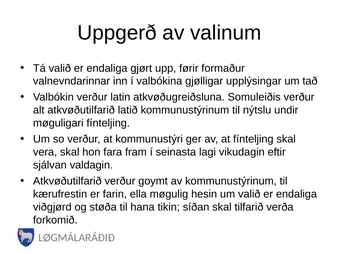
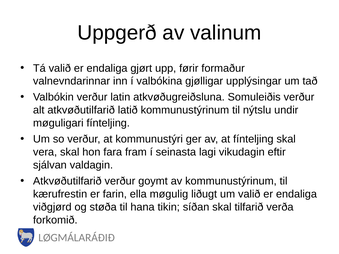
hesin: hesin -> liðugt
